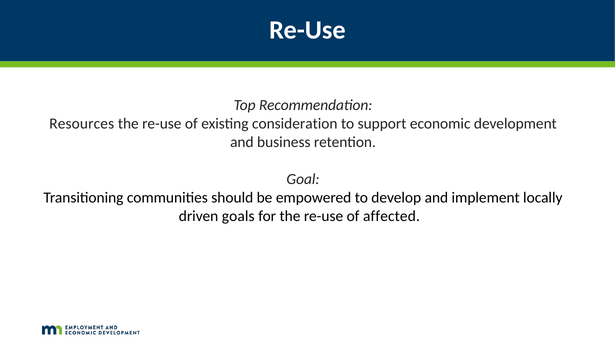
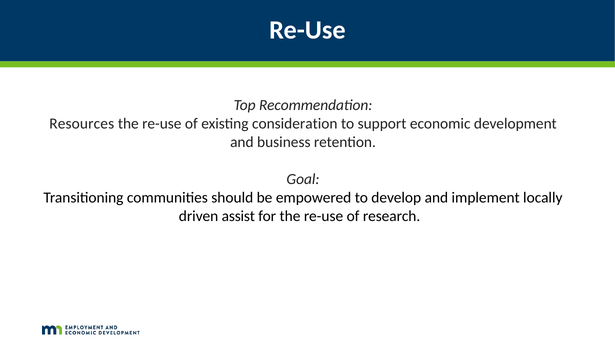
goals: goals -> assist
affected: affected -> research
